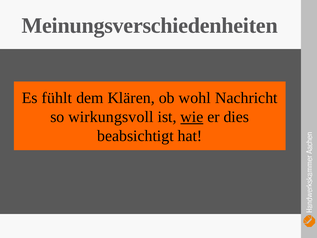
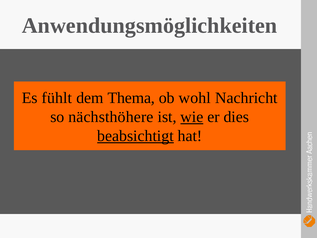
Meinungsverschiedenheiten: Meinungsverschiedenheiten -> Anwendungsmöglichkeiten
Klären: Klären -> Thema
wirkungsvoll: wirkungsvoll -> nächsthöhere
beabsichtigt underline: none -> present
